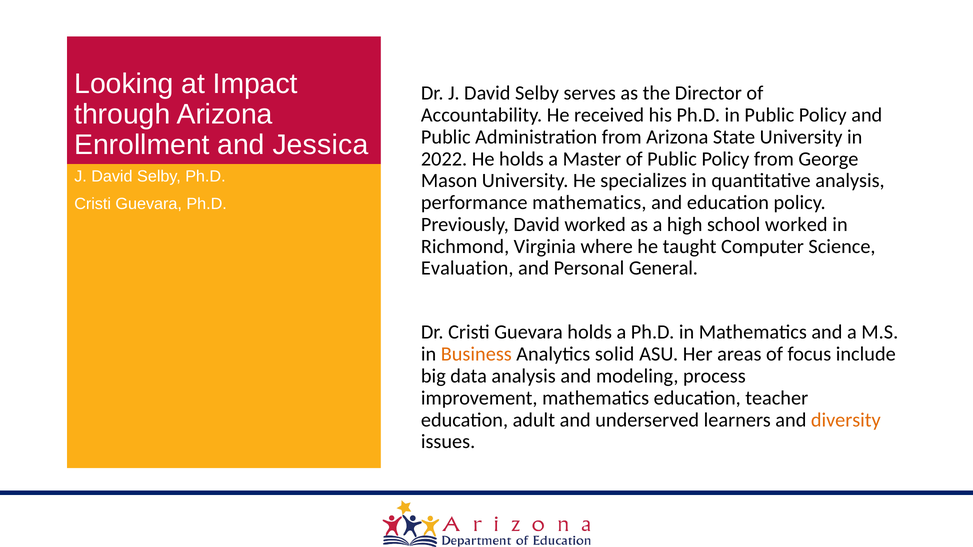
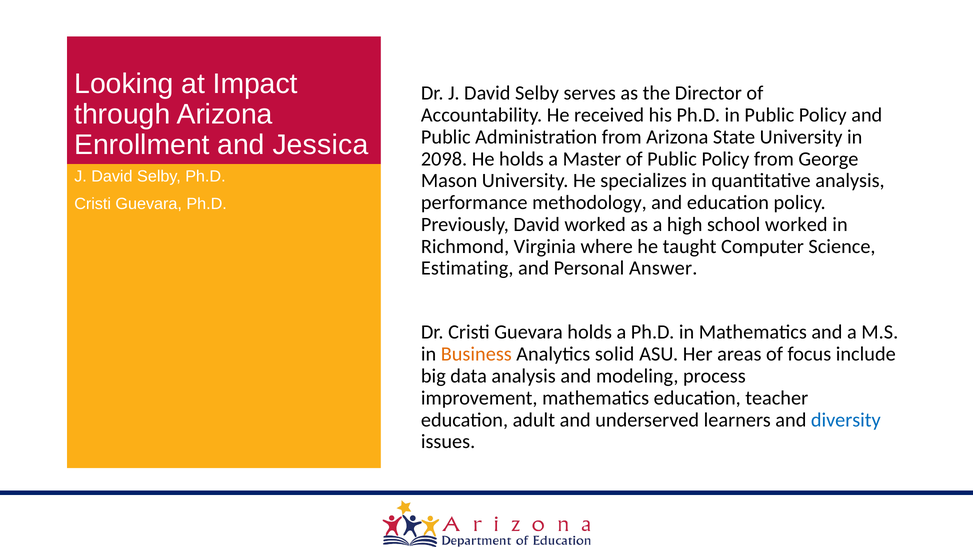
2022: 2022 -> 2098
performance mathematics: mathematics -> methodology
Evaluation: Evaluation -> Estimating
General: General -> Answer
diversity colour: orange -> blue
